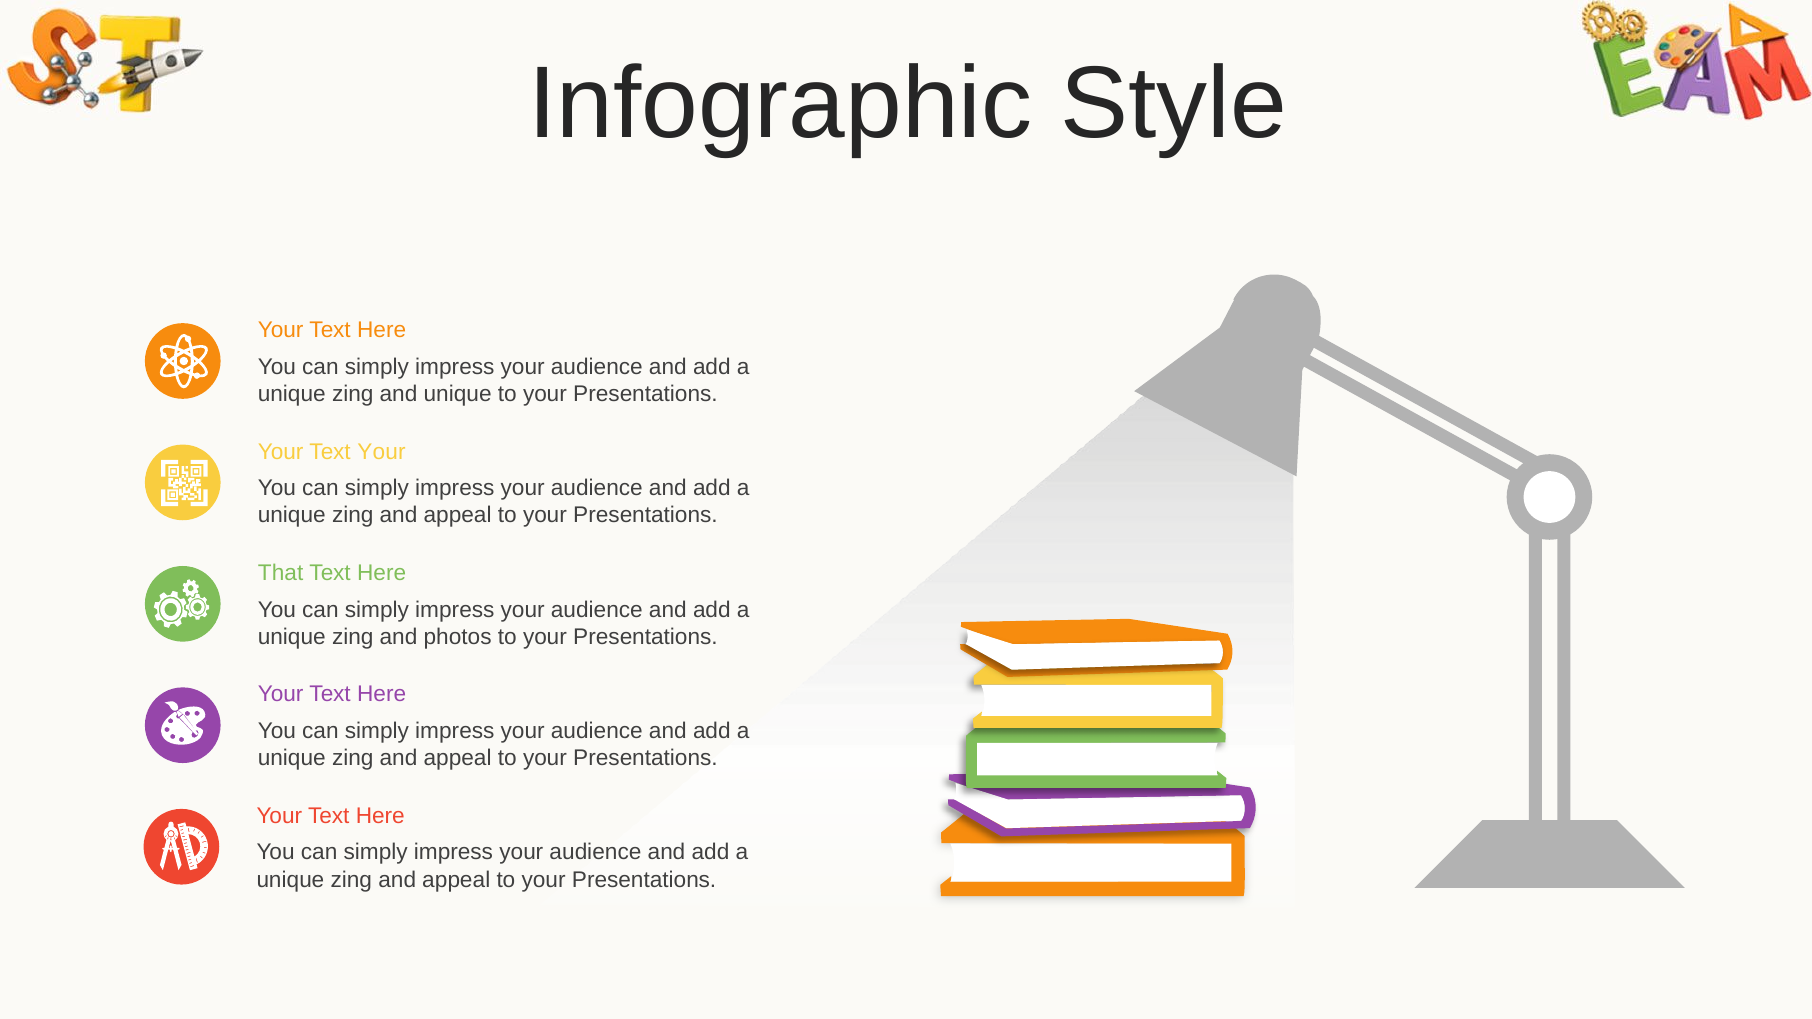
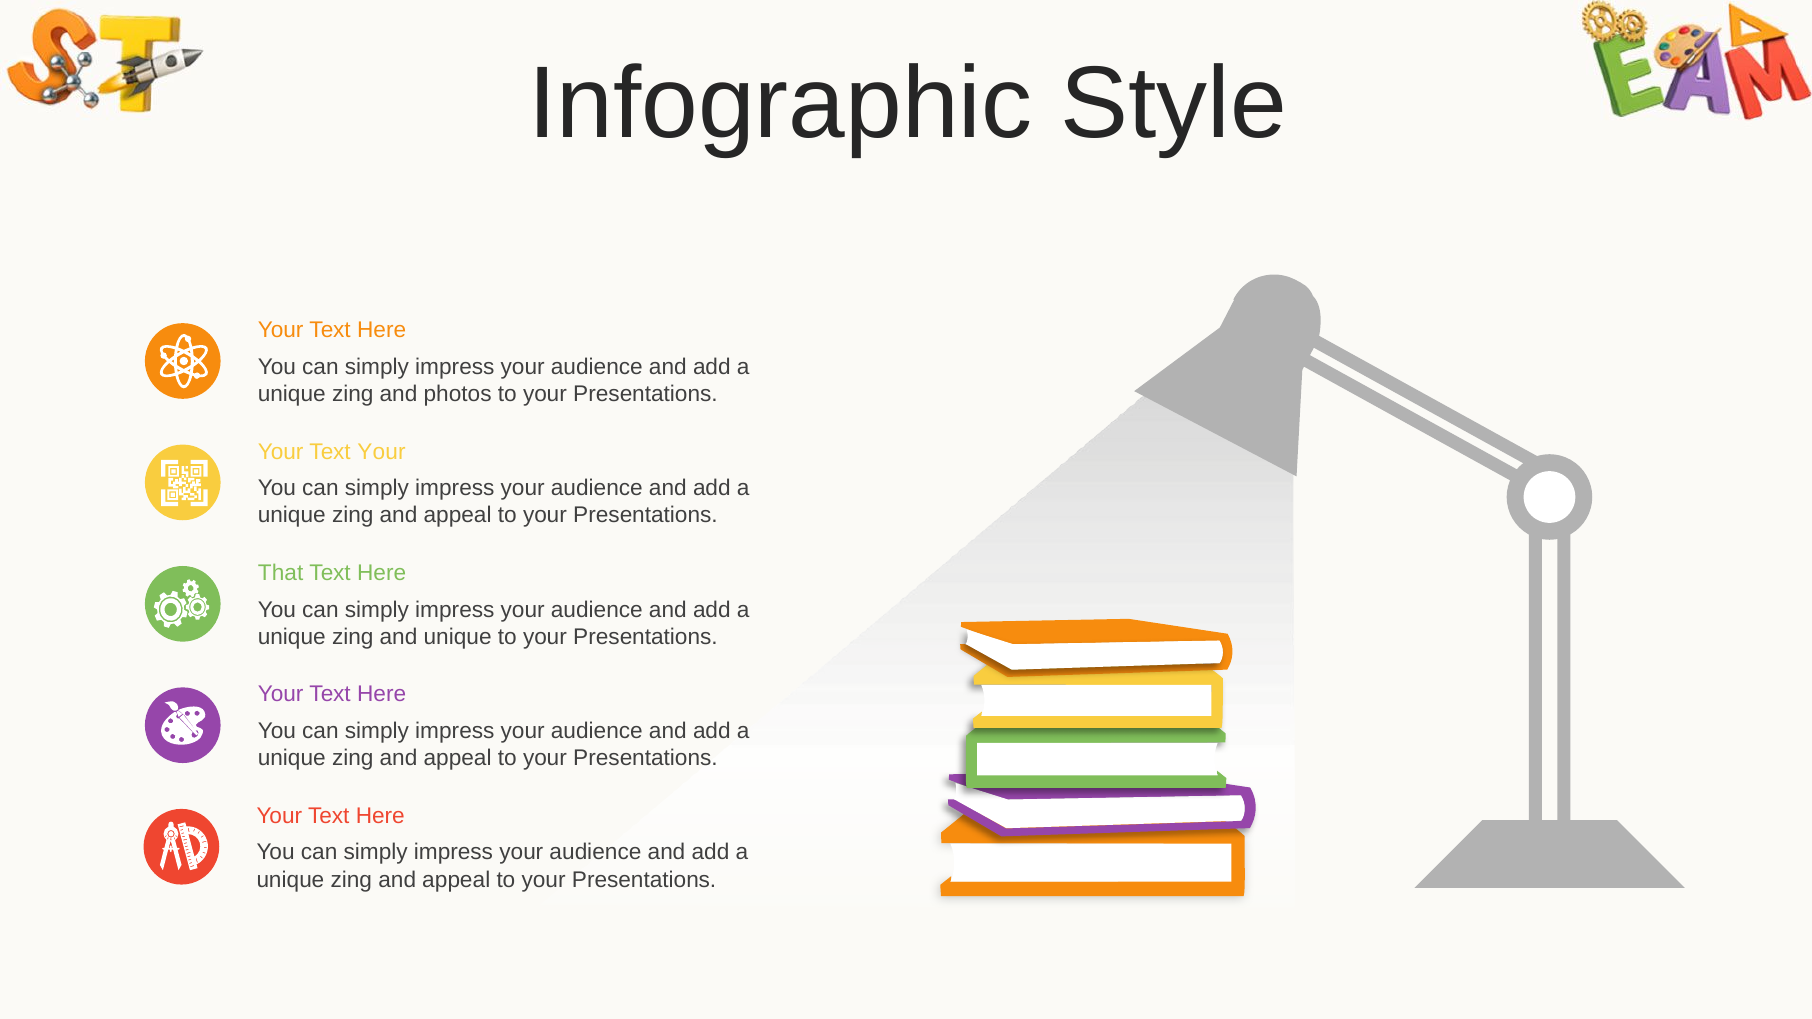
and unique: unique -> photos
and photos: photos -> unique
